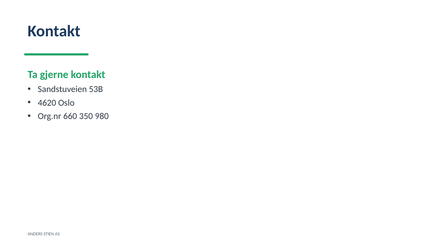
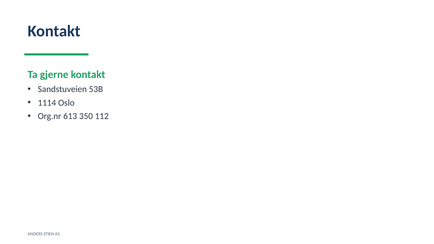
4620: 4620 -> 1114
660: 660 -> 613
980: 980 -> 112
